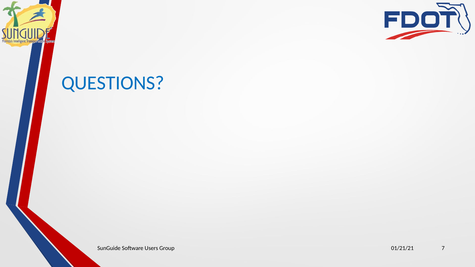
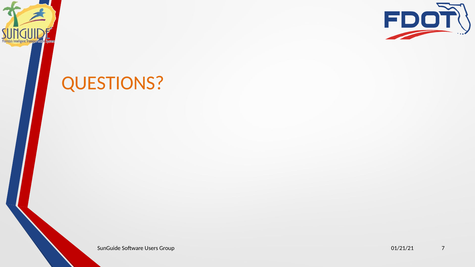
QUESTIONS colour: blue -> orange
